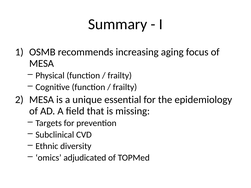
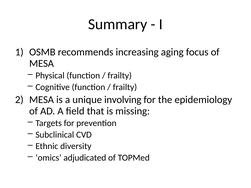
essential: essential -> involving
